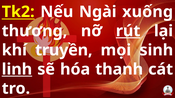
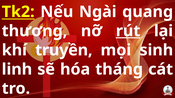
xuống: xuống -> quang
linh underline: present -> none
thanh: thanh -> tháng
